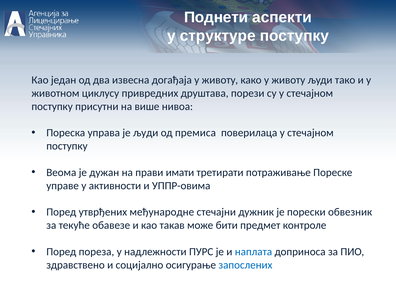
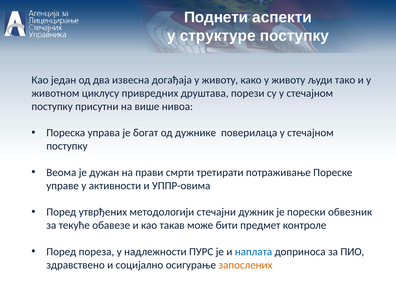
је људи: људи -> богат
премиса: премиса -> дужнике
имати: имати -> смрти
међународне: међународне -> методологији
запослених colour: blue -> orange
